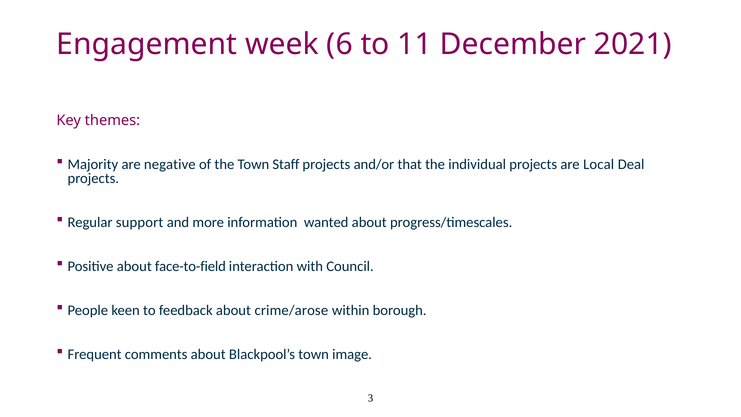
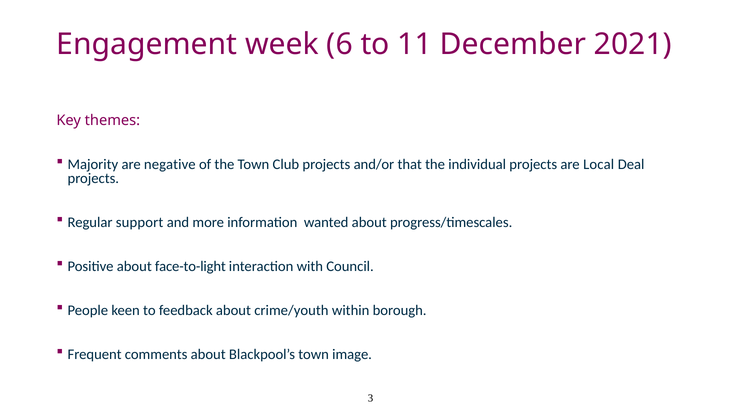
Staff: Staff -> Club
face-to-field: face-to-field -> face-to-light
crime/arose: crime/arose -> crime/youth
